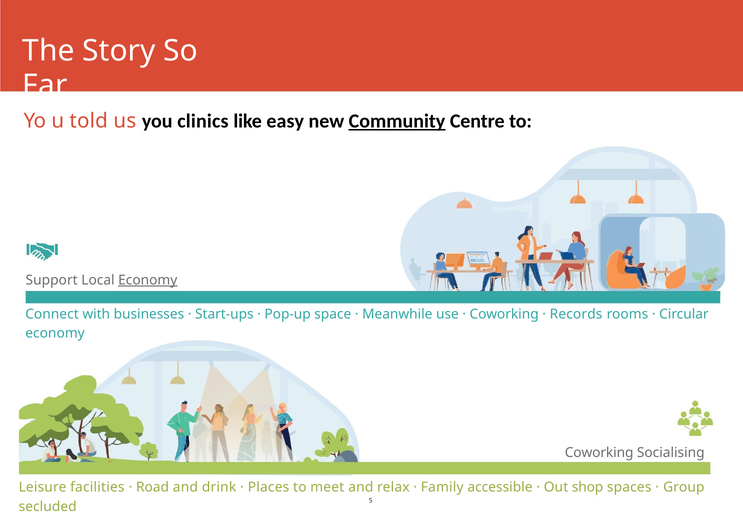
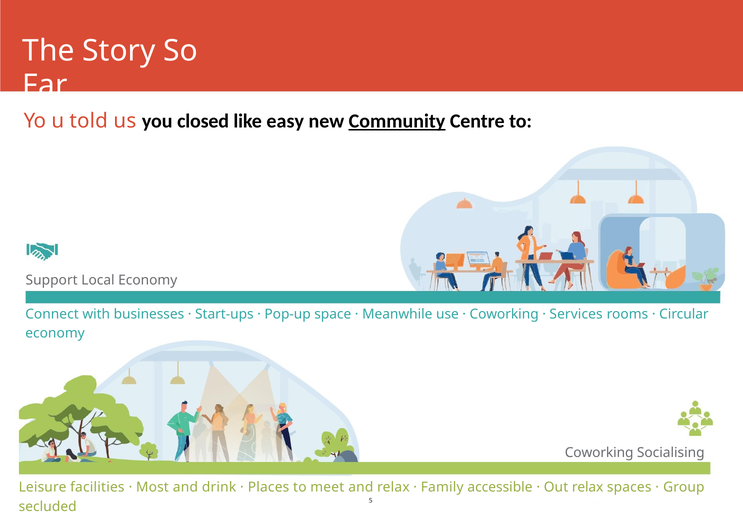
clinics: clinics -> closed
Economy at (148, 280) underline: present -> none
Records: Records -> Services
Road: Road -> Most
Out shop: shop -> relax
